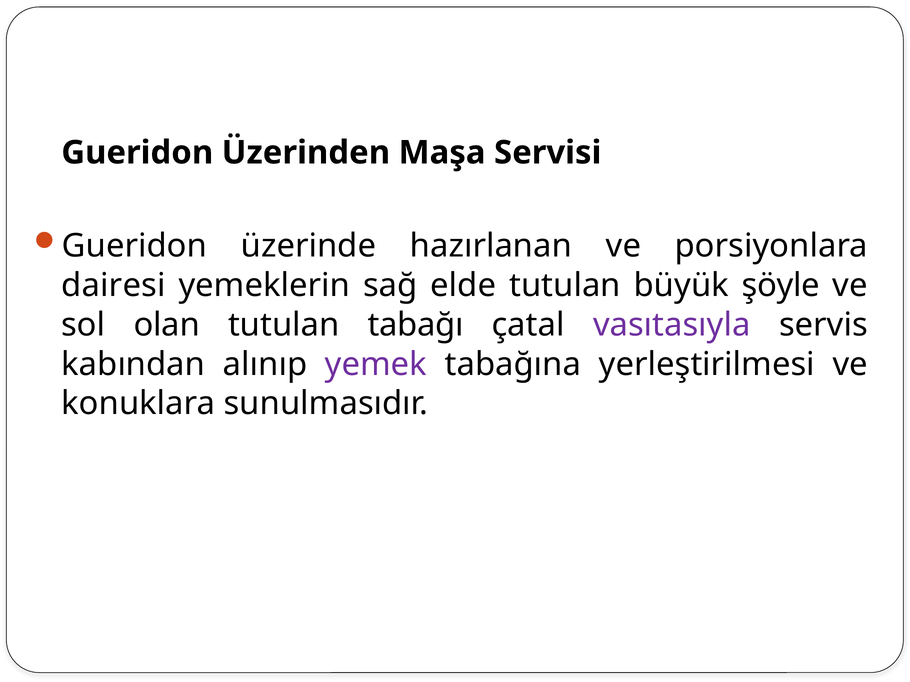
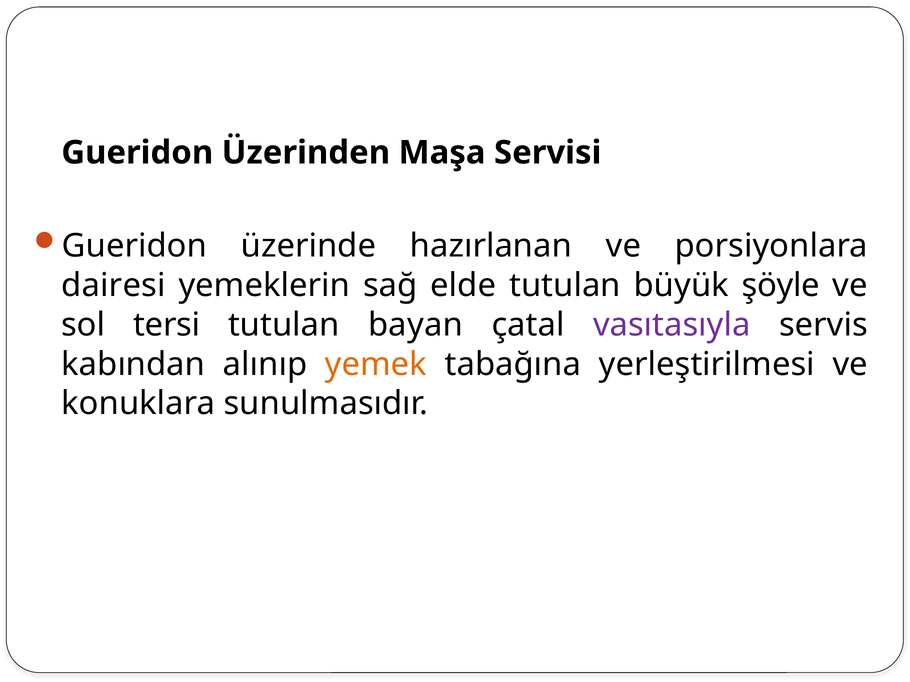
olan: olan -> tersi
tabağı: tabağı -> bayan
yemek colour: purple -> orange
